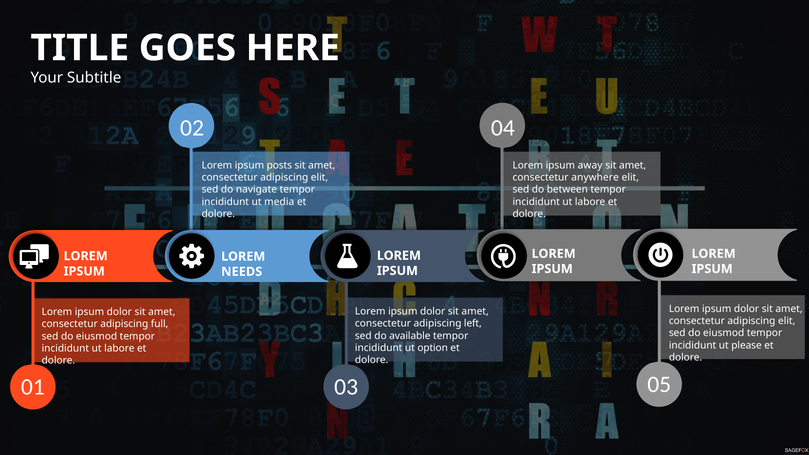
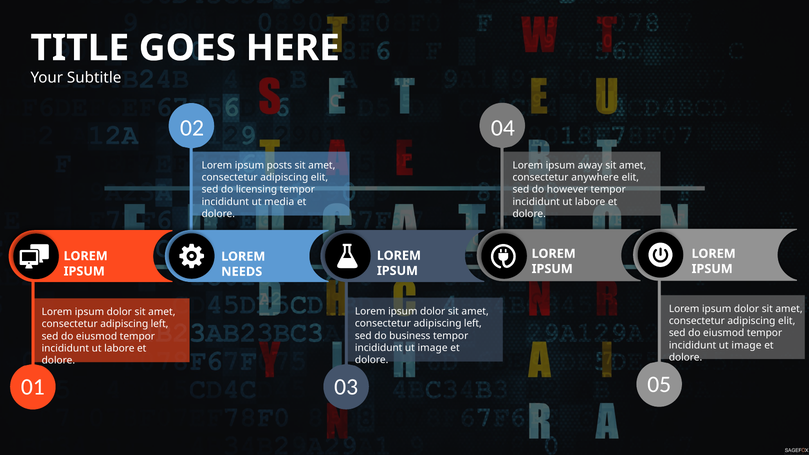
navigate: navigate -> licensing
between: between -> however
full at (160, 324): full -> left
available: available -> business
please at (747, 345): please -> image
option at (433, 348): option -> image
